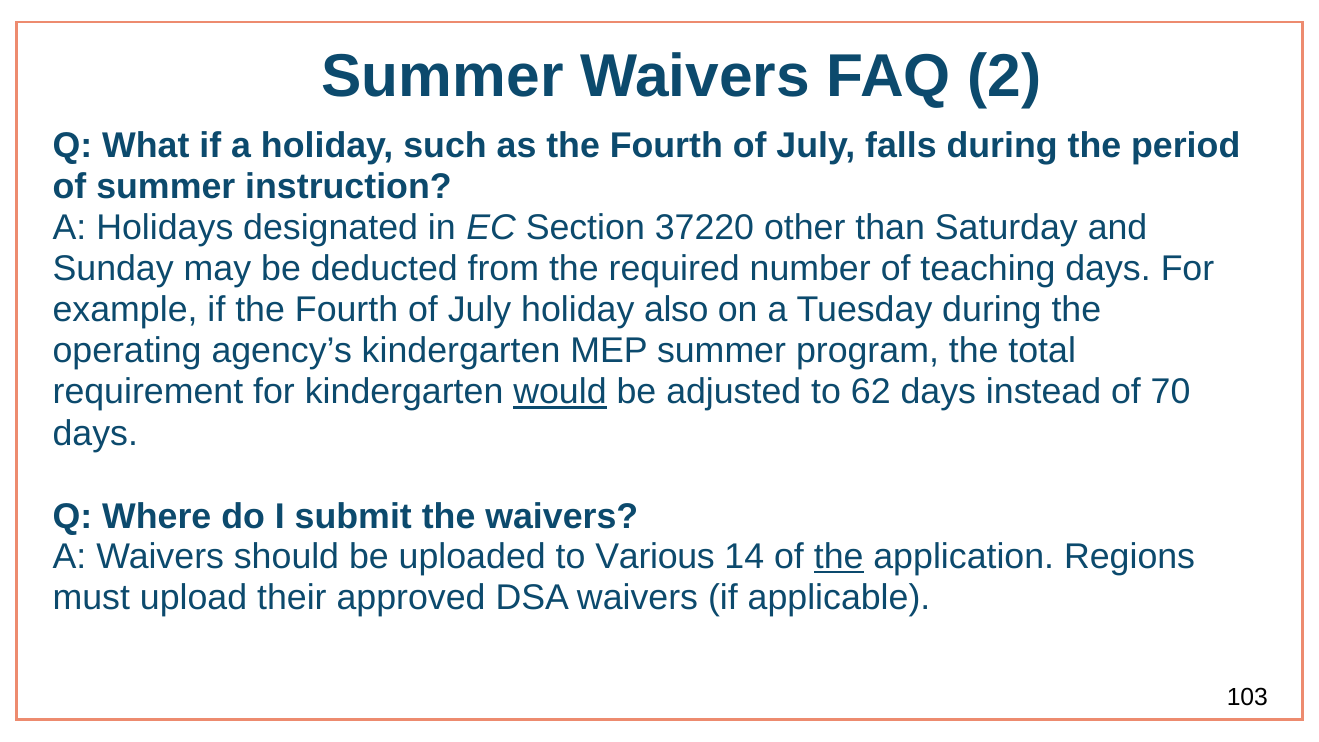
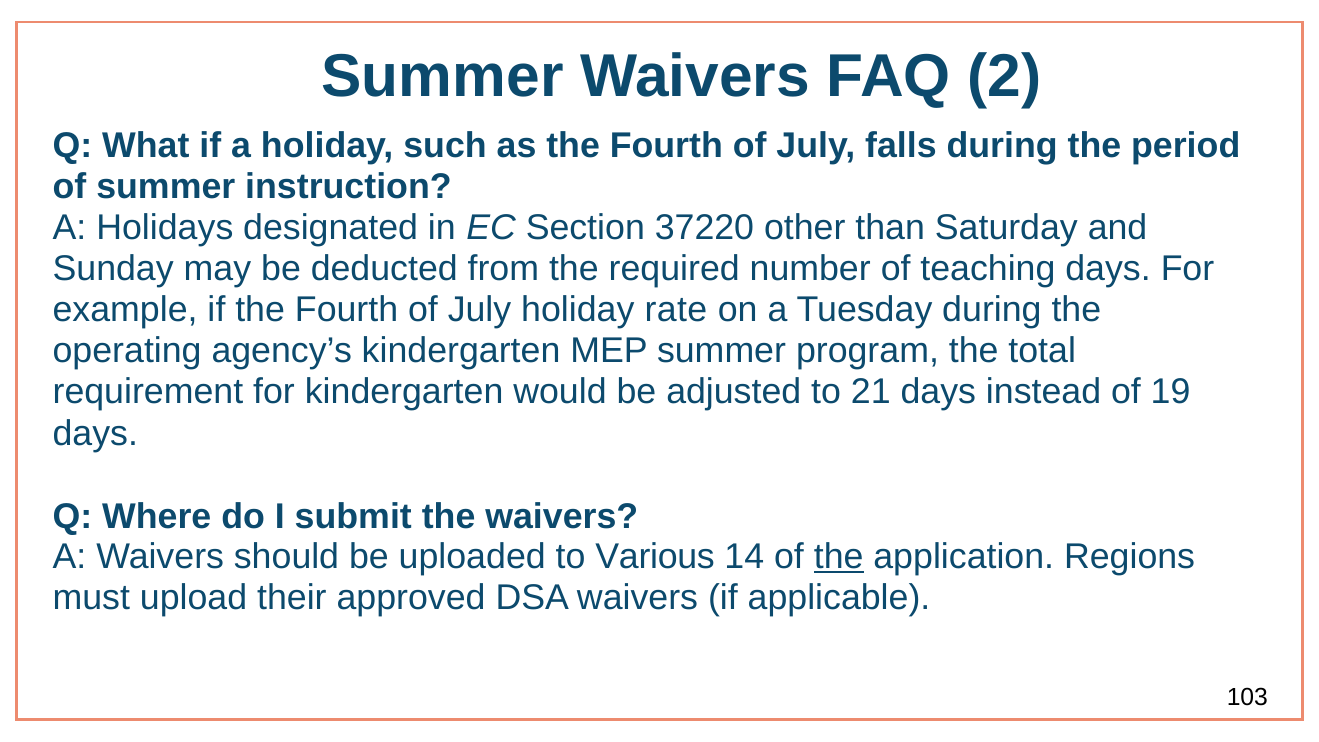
also: also -> rate
would underline: present -> none
62: 62 -> 21
70: 70 -> 19
